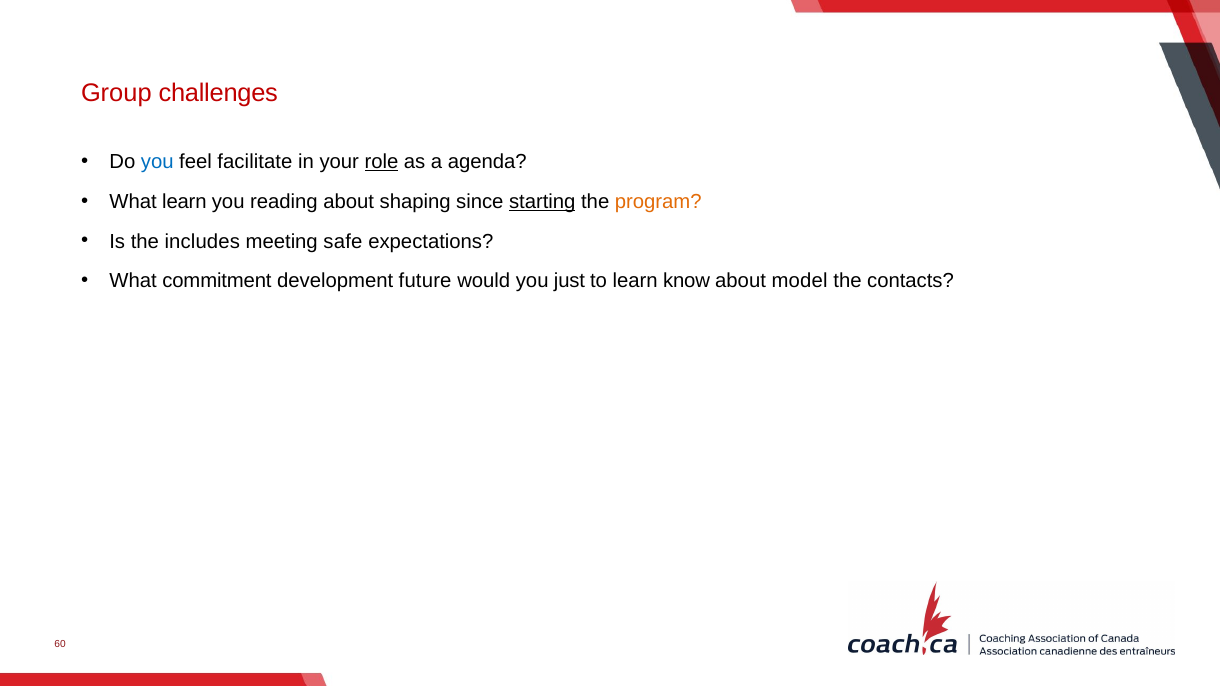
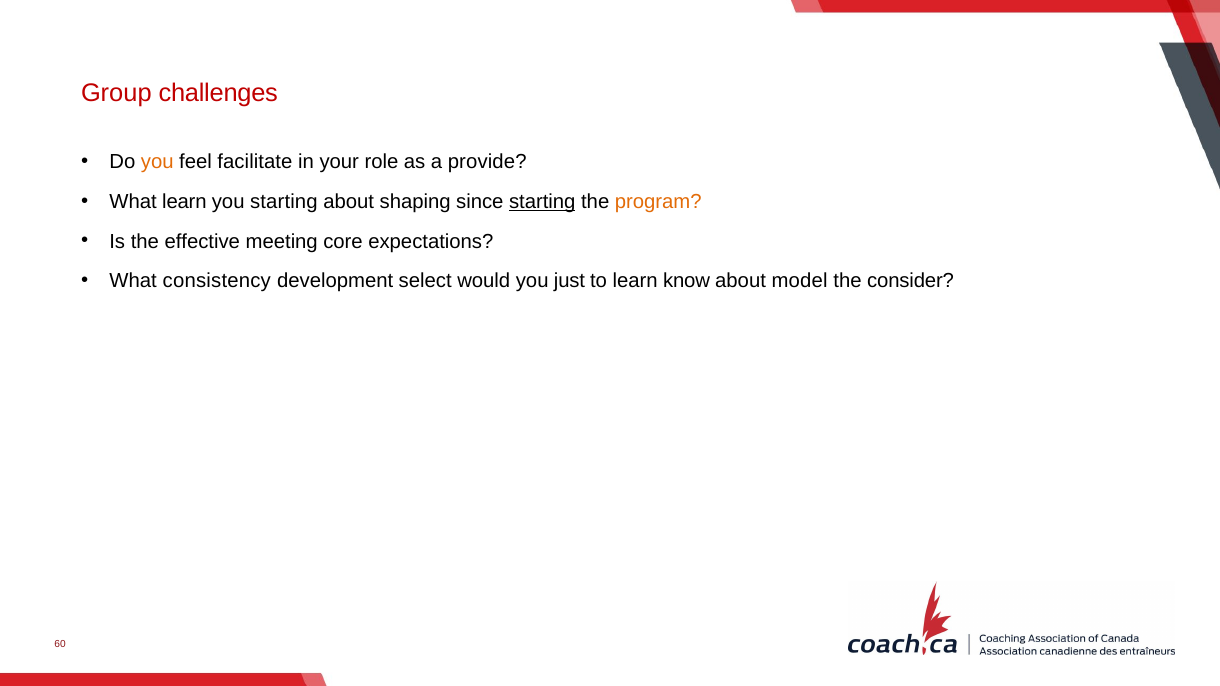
you at (157, 162) colour: blue -> orange
role underline: present -> none
agenda: agenda -> provide
you reading: reading -> starting
includes: includes -> effective
safe: safe -> core
commitment: commitment -> consistency
future: future -> select
contacts: contacts -> consider
